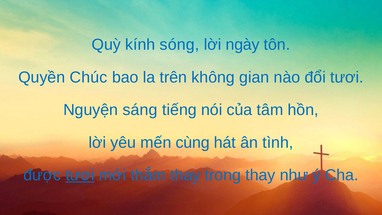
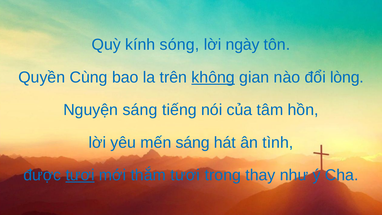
Chúc: Chúc -> Cùng
không underline: none -> present
đổi tươi: tươi -> lòng
mến cùng: cùng -> sáng
thắm thay: thay -> tươi
